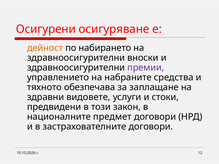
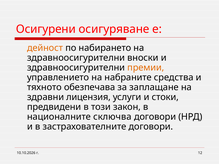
премии colour: purple -> orange
видовете: видовете -> лицензия
предмет: предмет -> сключва
